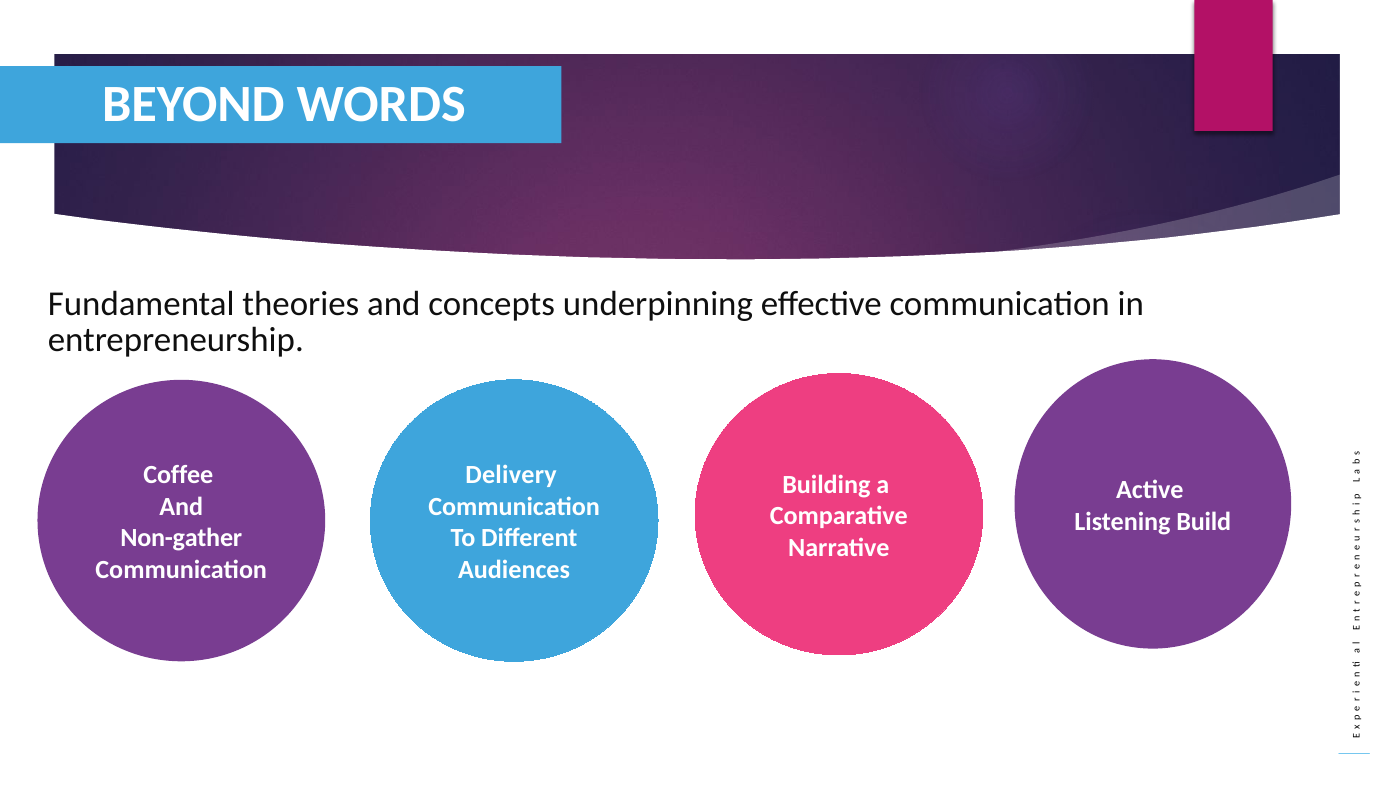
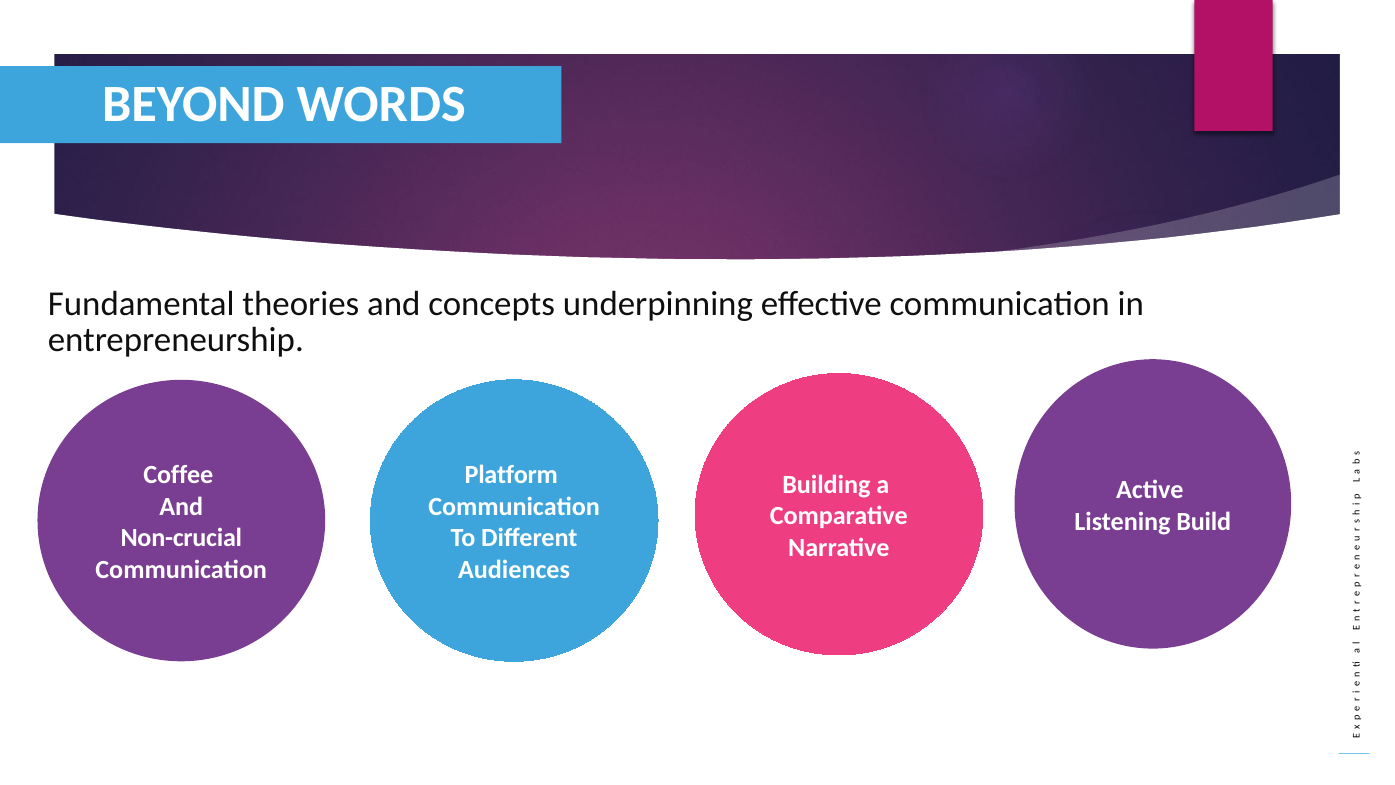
Delivery: Delivery -> Platform
Non-gather: Non-gather -> Non-crucial
